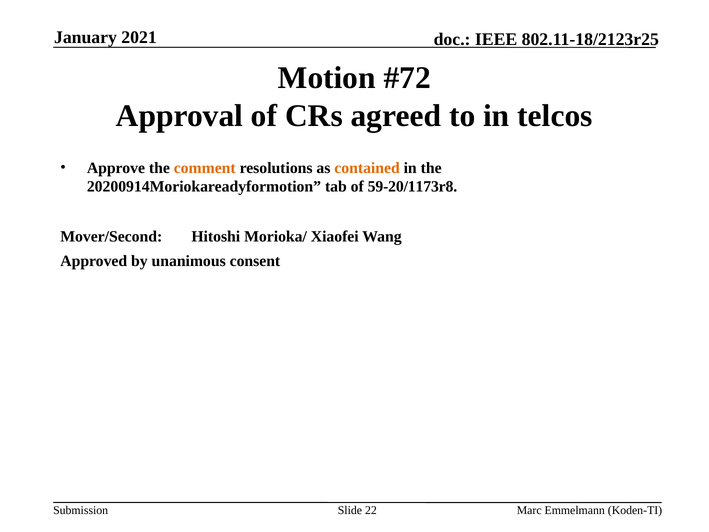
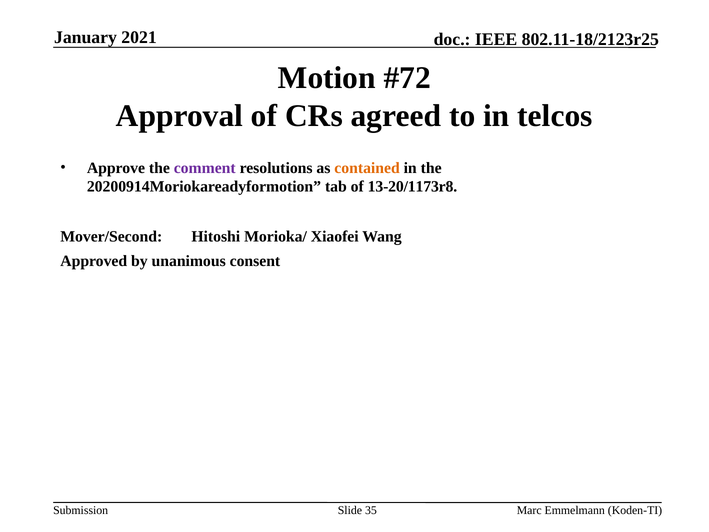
comment colour: orange -> purple
59-20/1173r8: 59-20/1173r8 -> 13-20/1173r8
22: 22 -> 35
